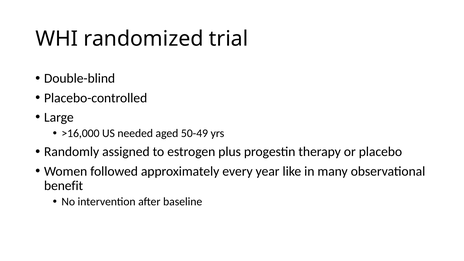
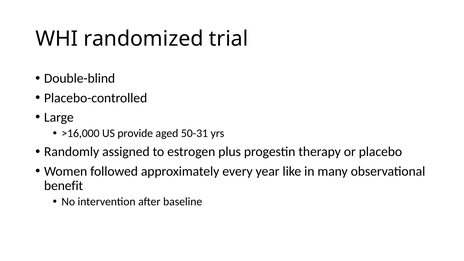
needed: needed -> provide
50-49: 50-49 -> 50-31
